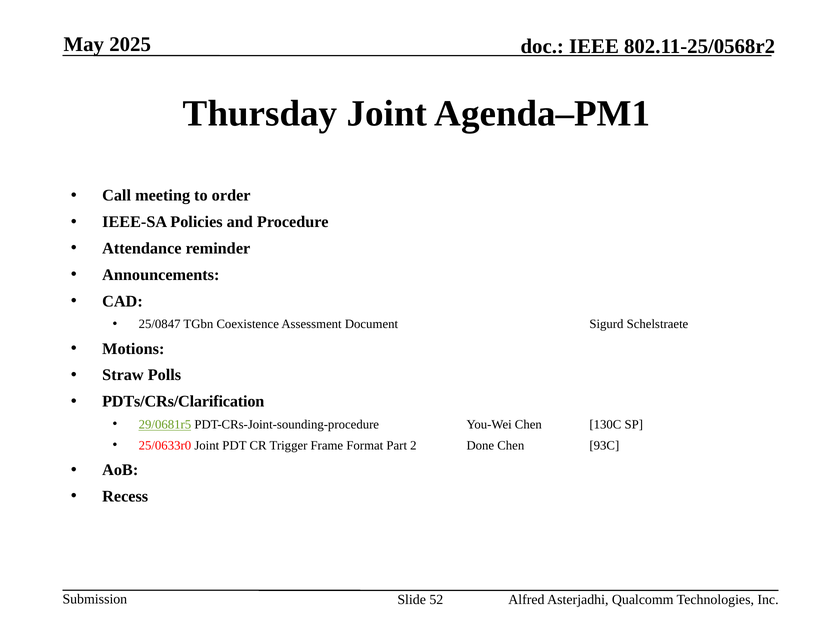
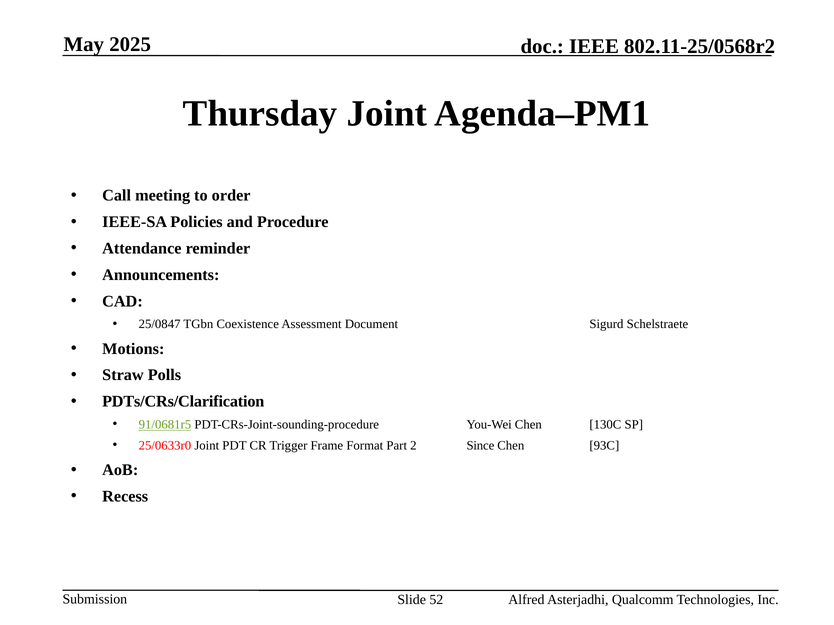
29/0681r5: 29/0681r5 -> 91/0681r5
Done: Done -> Since
